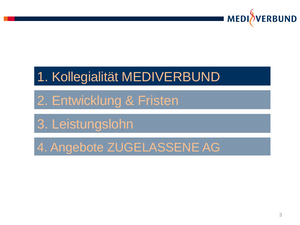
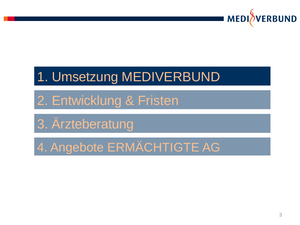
Kollegialität: Kollegialität -> Umsetzung
Leistungslohn: Leistungslohn -> Ärzteberatung
ZUGELASSENE: ZUGELASSENE -> ERMÄCHTIGTE
